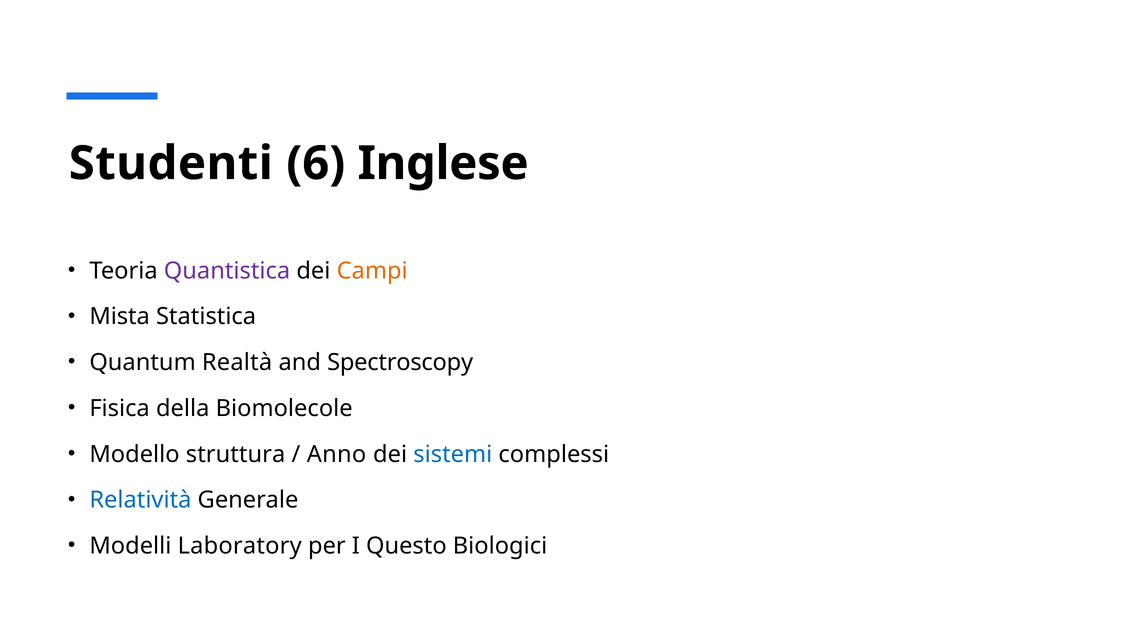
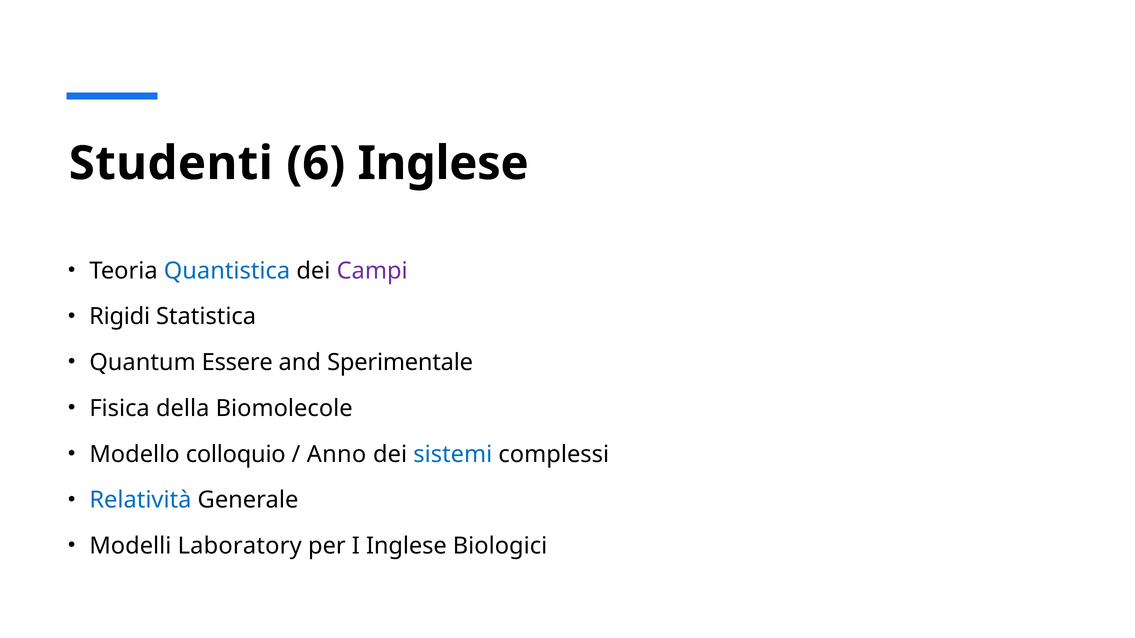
Quantistica colour: purple -> blue
Campi colour: orange -> purple
Mista: Mista -> Rigidi
Realtà: Realtà -> Essere
Spectroscopy: Spectroscopy -> Sperimentale
struttura: struttura -> colloquio
I Questo: Questo -> Inglese
